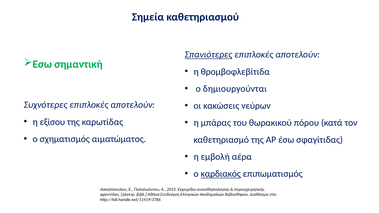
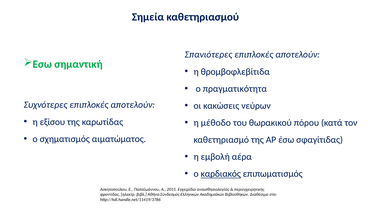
Σπανιότερες underline: present -> none
δημιουργούνται: δημιουργούνται -> πραγματικότητα
μπάρας: μπάρας -> μέθοδο
